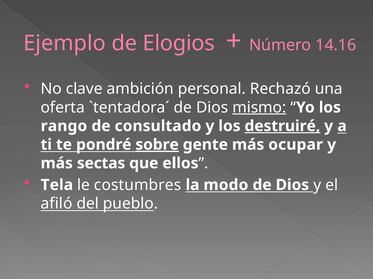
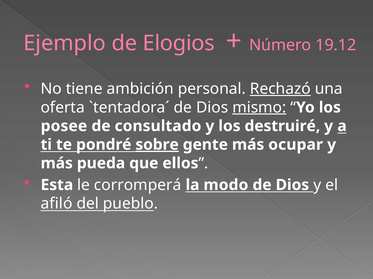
14.16: 14.16 -> 19.12
clave: clave -> tiene
Rechazó underline: none -> present
rango: rango -> posee
destruiré underline: present -> none
sectas: sectas -> pueda
Tela: Tela -> Esta
costumbres: costumbres -> corromperá
